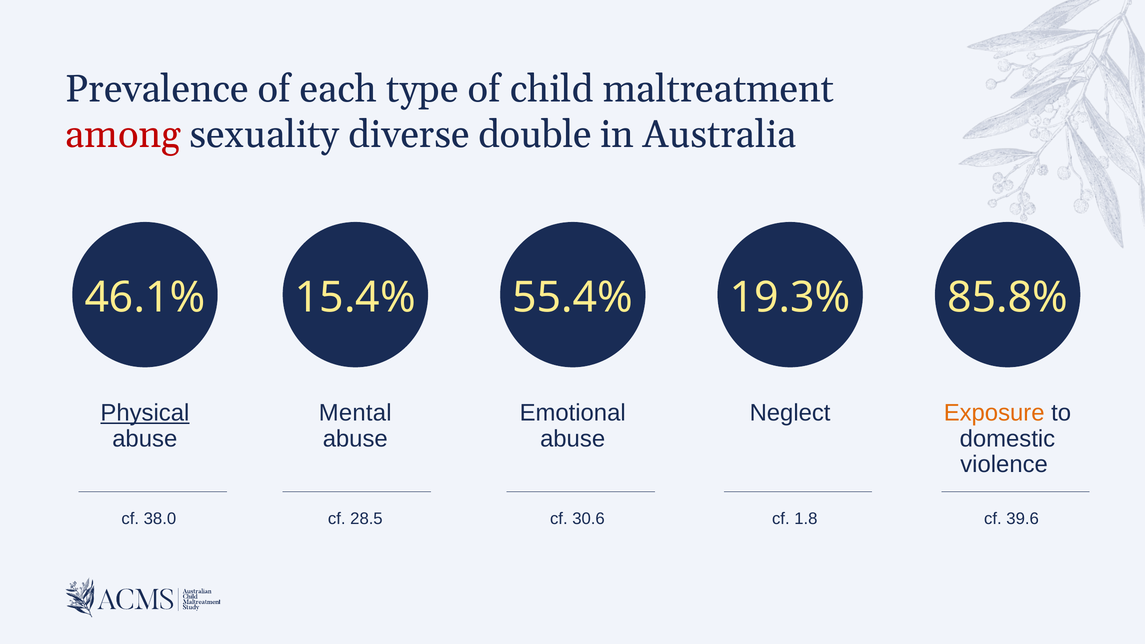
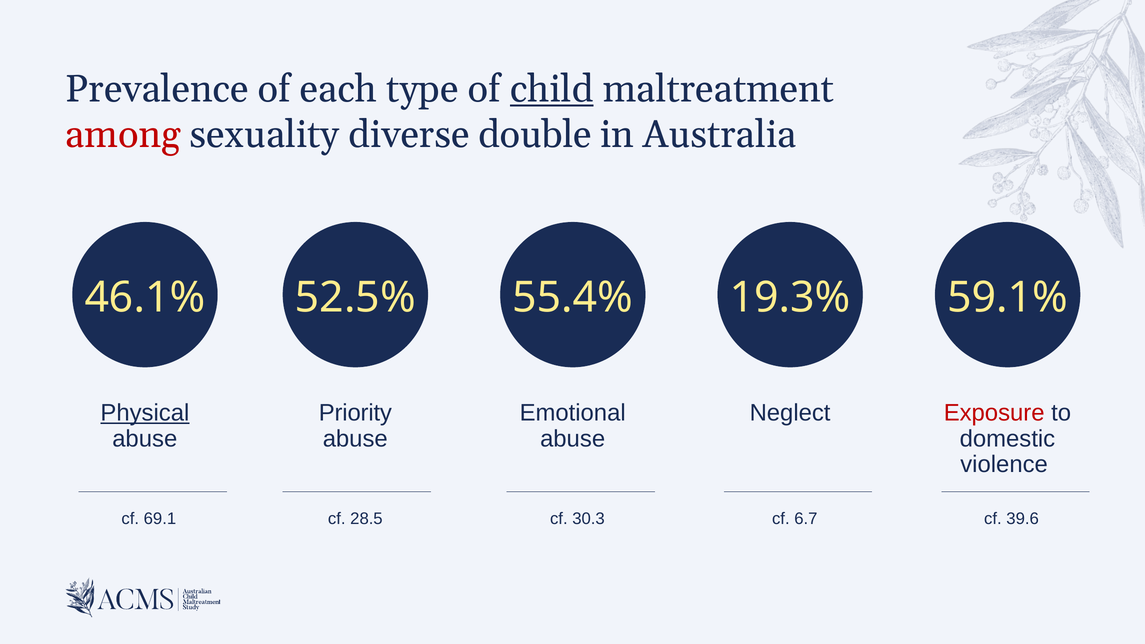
child underline: none -> present
15.4%: 15.4% -> 52.5%
85.8%: 85.8% -> 59.1%
Mental: Mental -> Priority
Exposure colour: orange -> red
38.0: 38.0 -> 69.1
30.6: 30.6 -> 30.3
1.8: 1.8 -> 6.7
